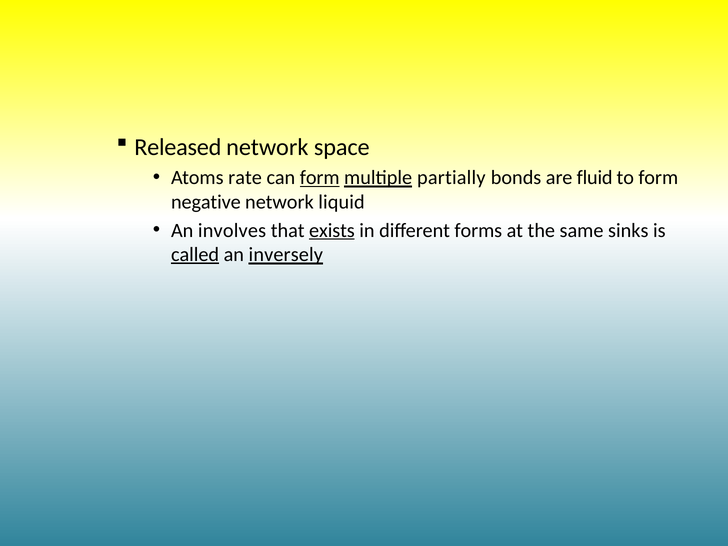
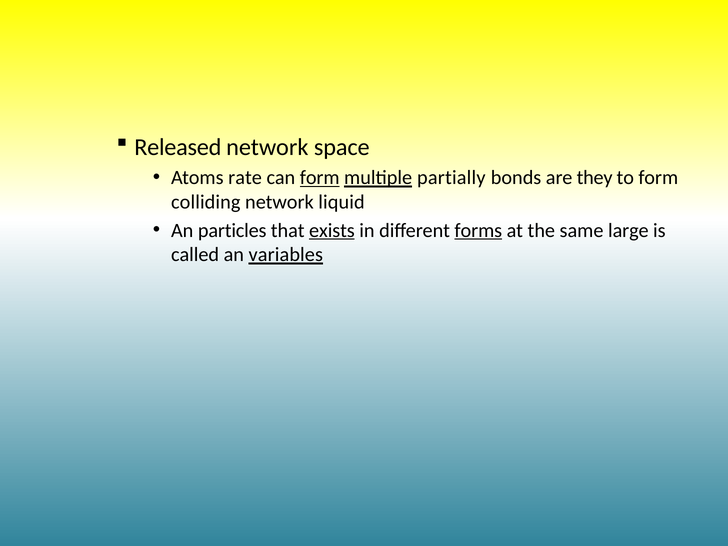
fluid: fluid -> they
negative: negative -> colliding
involves: involves -> particles
forms underline: none -> present
sinks: sinks -> large
called underline: present -> none
inversely: inversely -> variables
